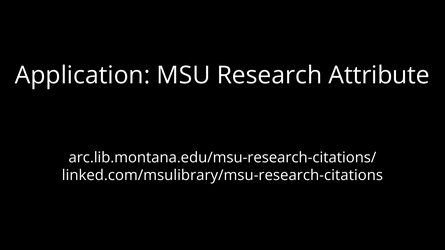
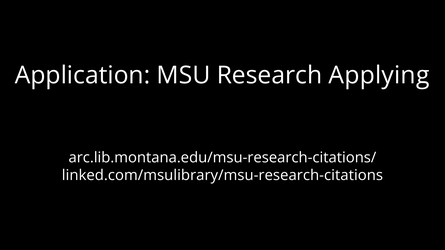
Attribute: Attribute -> Applying
